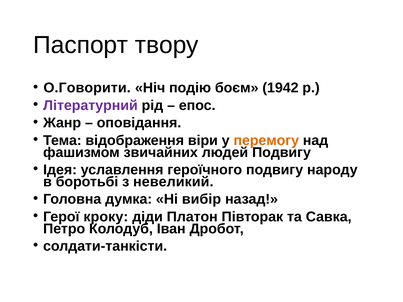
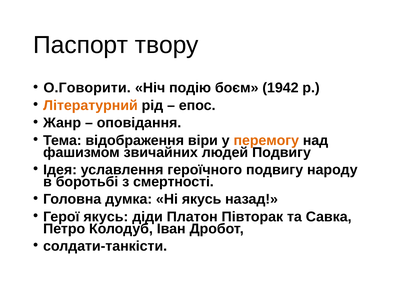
Літературний colour: purple -> orange
невеликий: невеликий -> смертності
Ні вибір: вибір -> якусь
Герої кроку: кроку -> якусь
